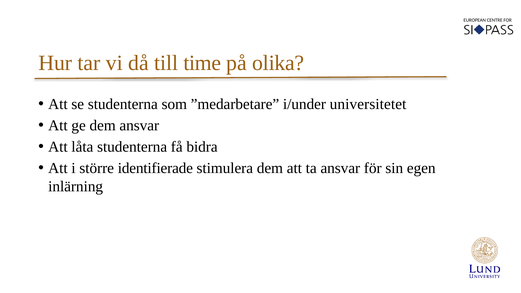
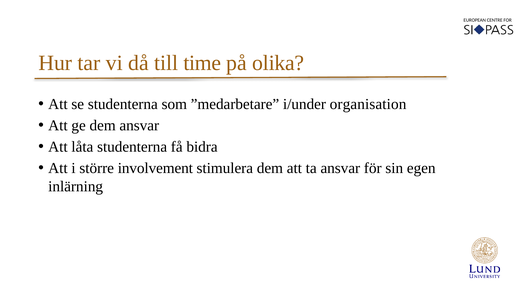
universitetet: universitetet -> organisation
identifierade: identifierade -> involvement
